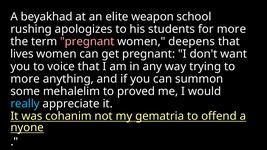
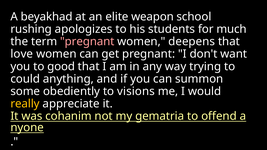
for more: more -> much
lives: lives -> love
voice: voice -> good
more at (25, 79): more -> could
mehalelim: mehalelim -> obediently
proved: proved -> visions
really colour: light blue -> yellow
